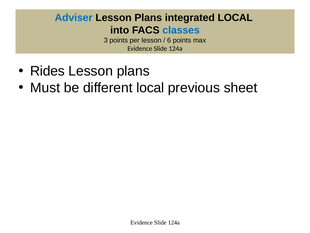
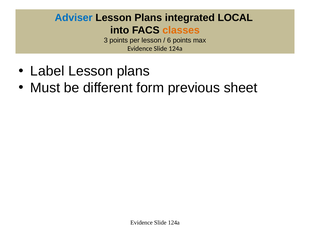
classes colour: blue -> orange
Rides: Rides -> Label
different local: local -> form
